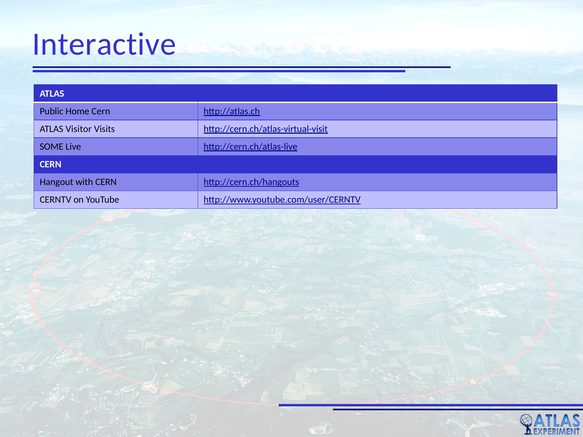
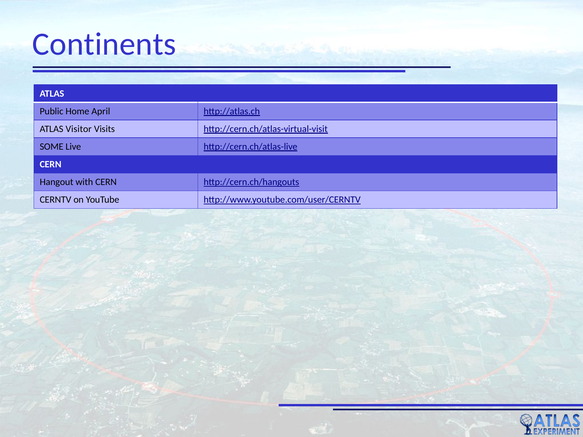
Interactive: Interactive -> Continents
Home Cern: Cern -> April
